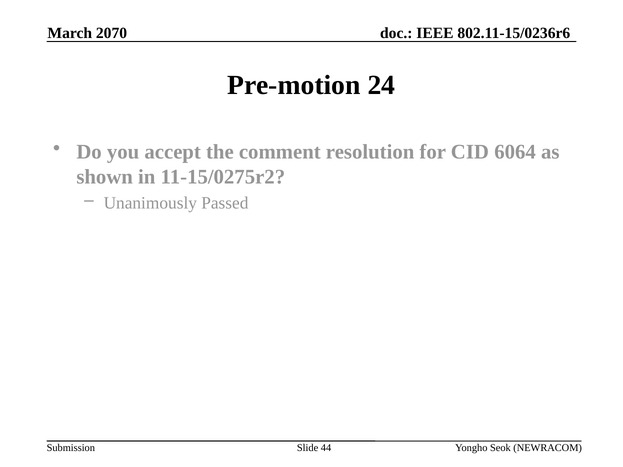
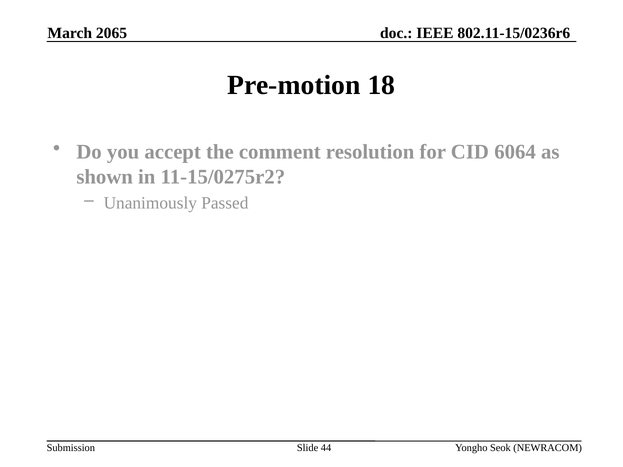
2070: 2070 -> 2065
24: 24 -> 18
